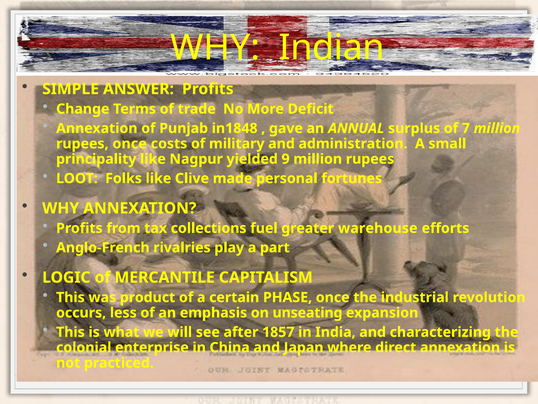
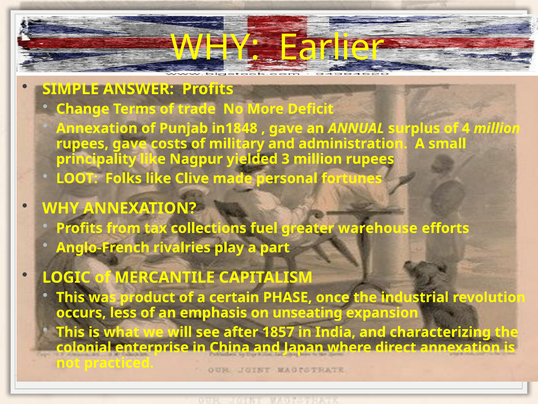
Indian: Indian -> Earlier
7: 7 -> 4
rupees once: once -> gave
9: 9 -> 3
